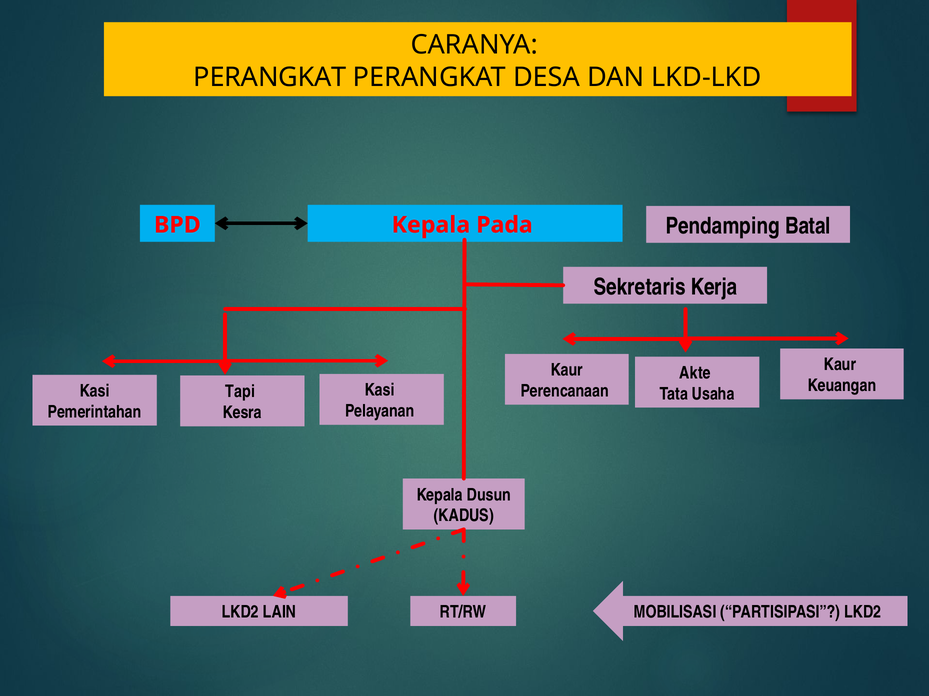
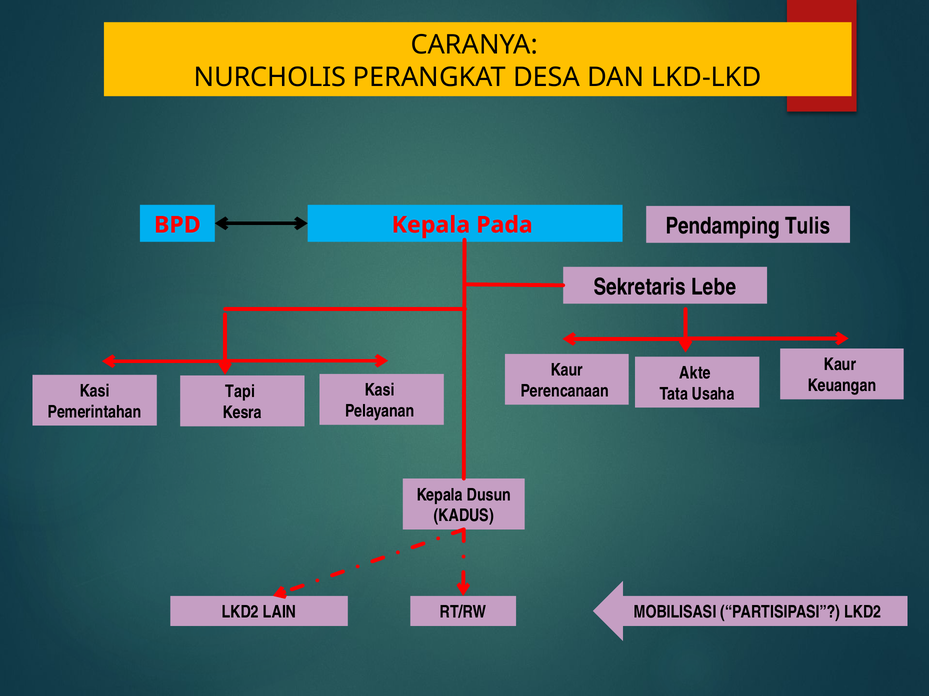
PERANGKAT at (270, 77): PERANGKAT -> NURCHOLIS
Batal: Batal -> Tulis
Kerja: Kerja -> Lebe
